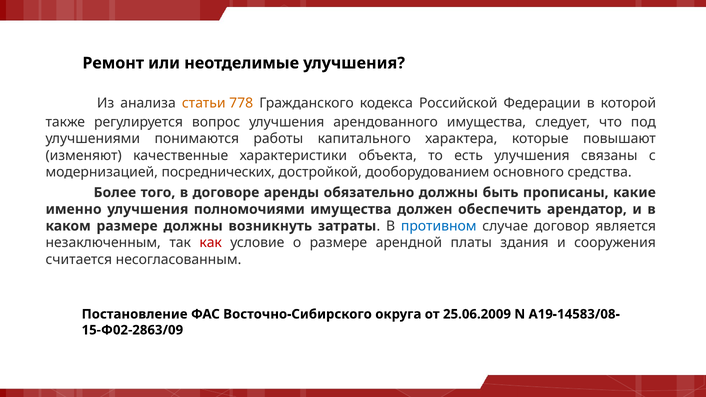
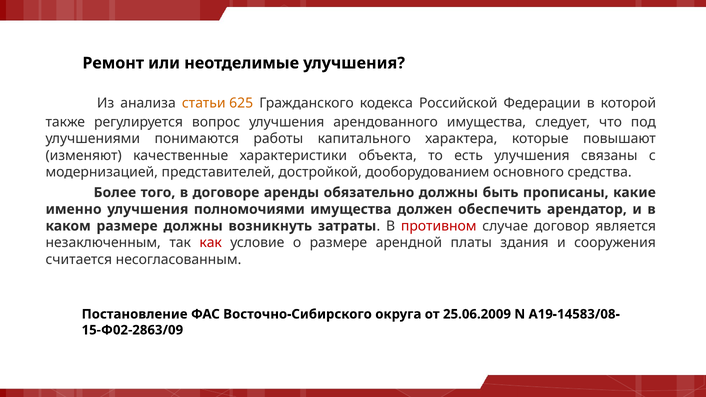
778: 778 -> 625
посреднических: посреднических -> представителей
противном colour: blue -> red
